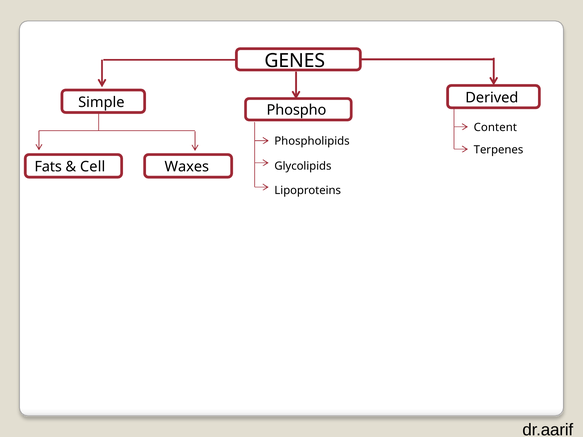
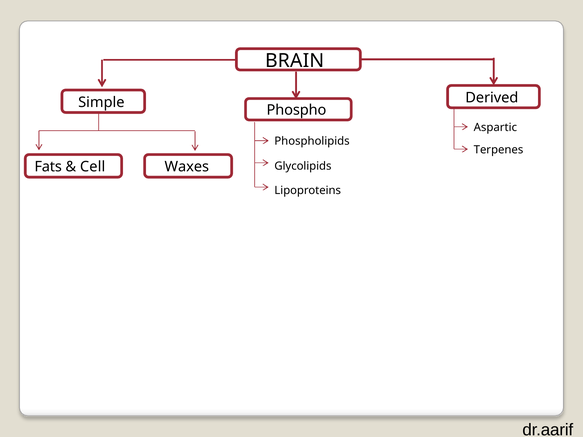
GENES: GENES -> BRAIN
Content: Content -> Aspartic
